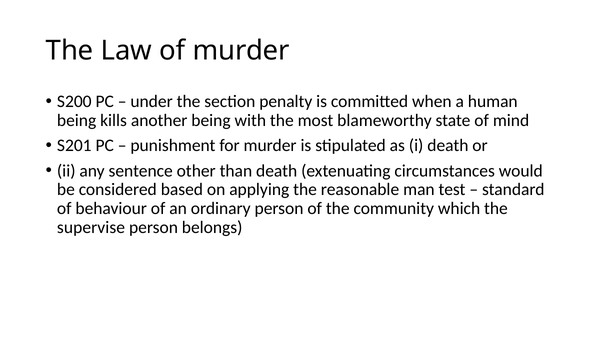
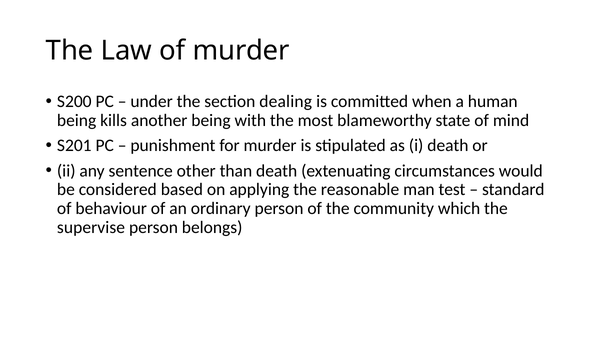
penalty: penalty -> dealing
